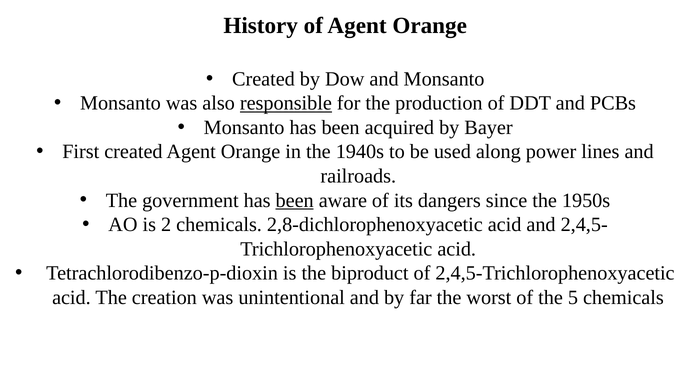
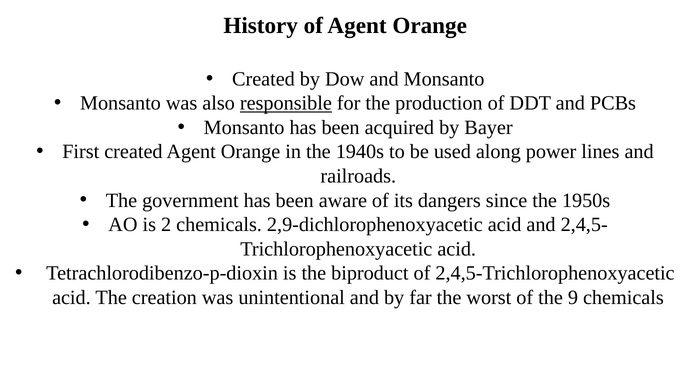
been at (295, 201) underline: present -> none
2,8-dichlorophenoxyacetic: 2,8-dichlorophenoxyacetic -> 2,9-dichlorophenoxyacetic
5: 5 -> 9
